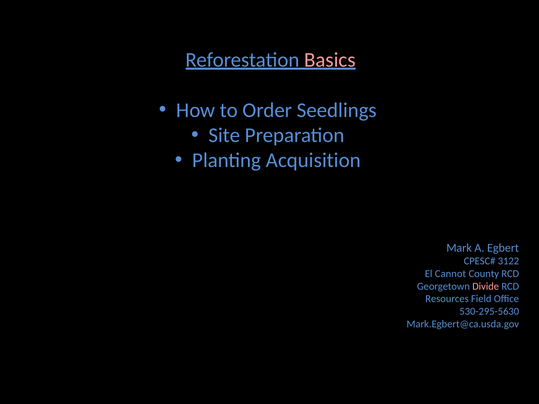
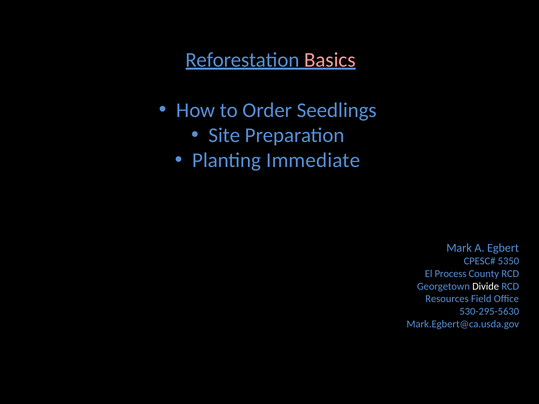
Acquisition: Acquisition -> Immediate
3122: 3122 -> 5350
Cannot: Cannot -> Process
Divide colour: pink -> white
